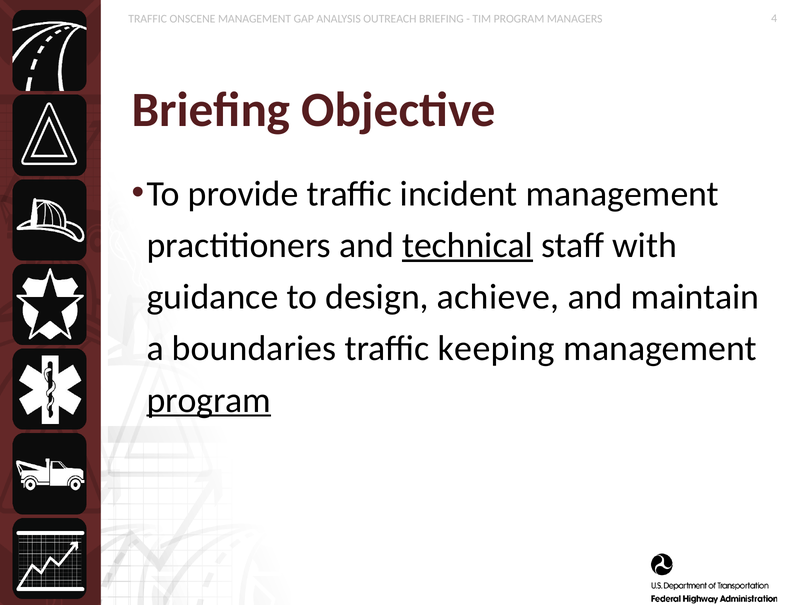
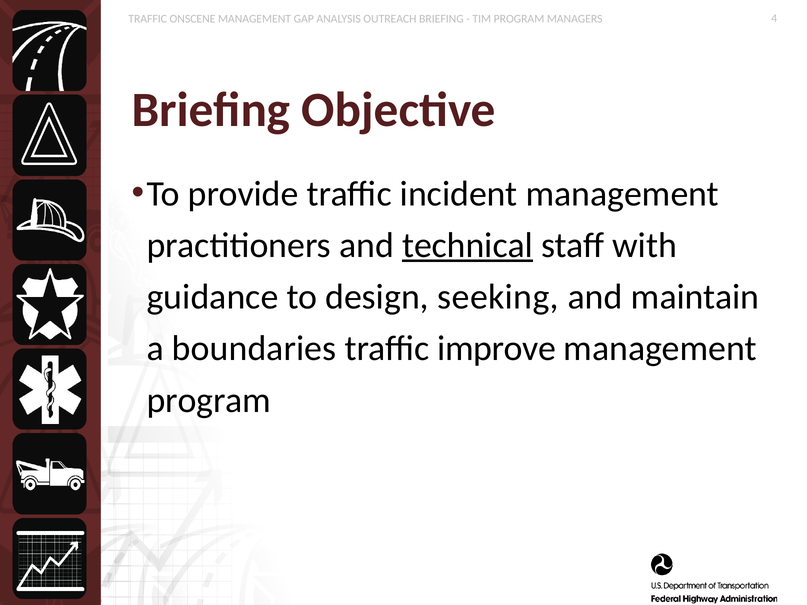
achieve: achieve -> seeking
keeping: keeping -> improve
program at (209, 400) underline: present -> none
